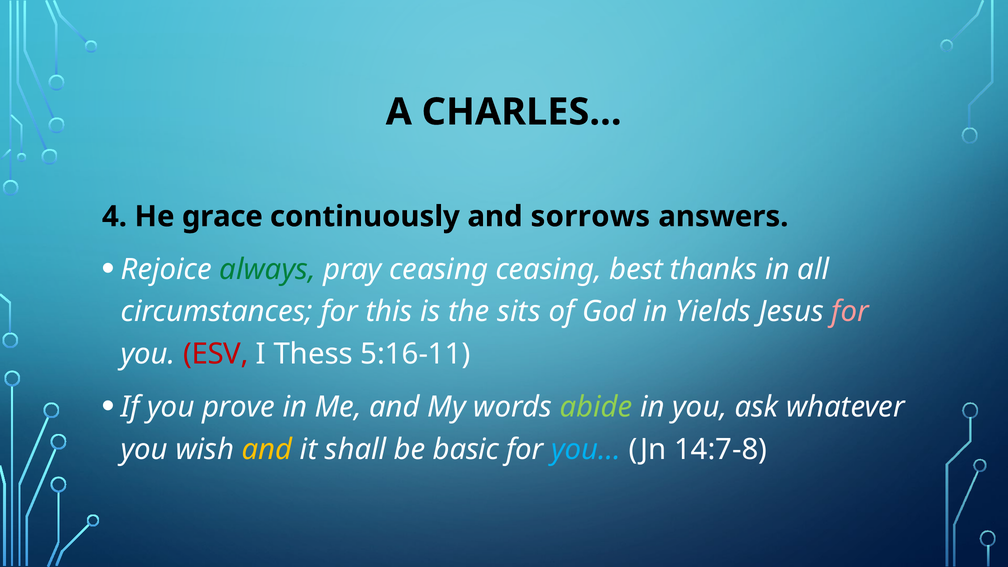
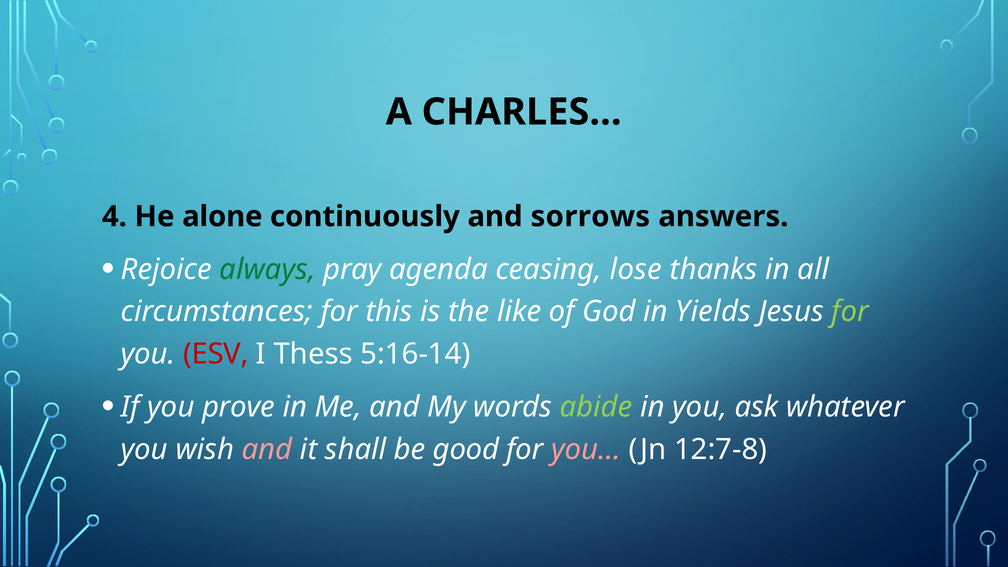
grace: grace -> alone
pray ceasing: ceasing -> agenda
best: best -> lose
sits: sits -> like
for at (850, 312) colour: pink -> light green
5:16-11: 5:16-11 -> 5:16-14
and at (267, 449) colour: yellow -> pink
basic: basic -> good
you… colour: light blue -> pink
14:7-8: 14:7-8 -> 12:7-8
